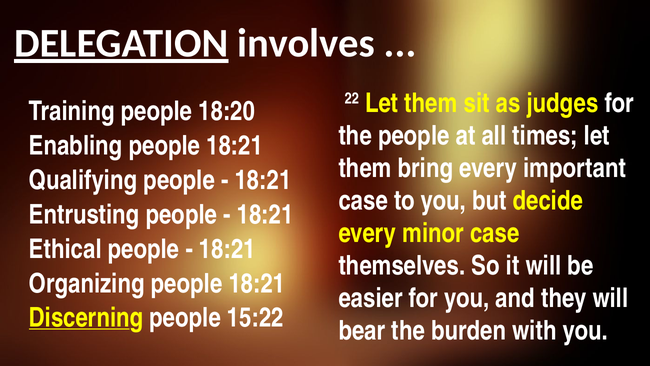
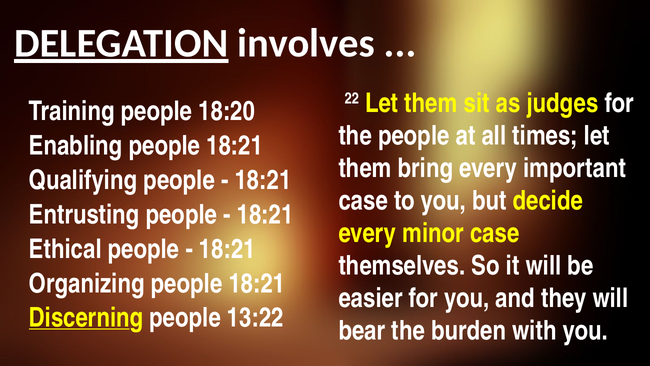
15:22: 15:22 -> 13:22
